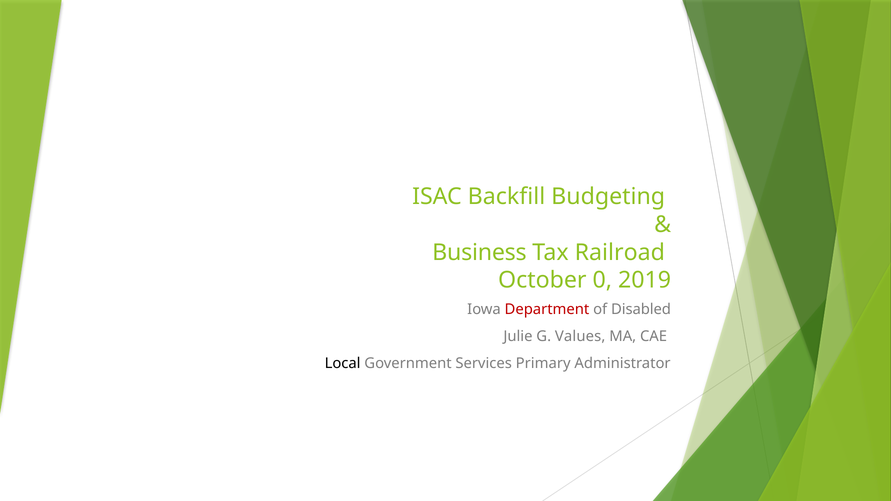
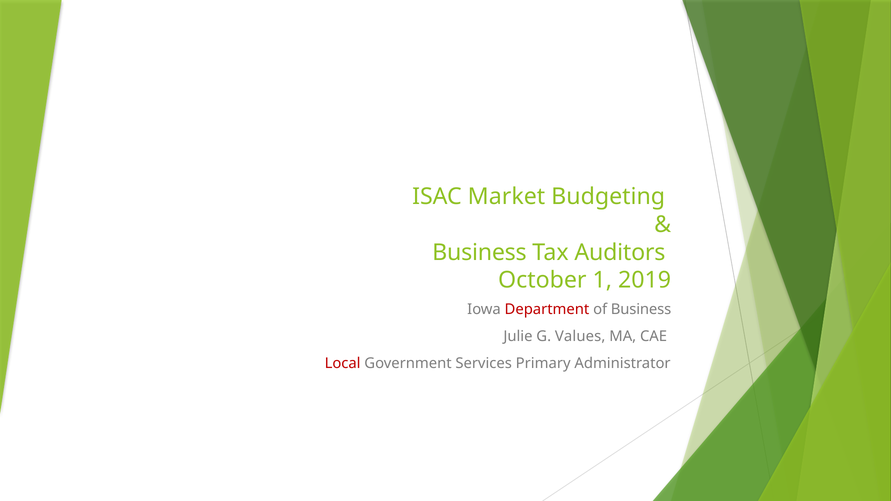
Backfill: Backfill -> Market
Railroad: Railroad -> Auditors
0: 0 -> 1
of Disabled: Disabled -> Business
Local colour: black -> red
